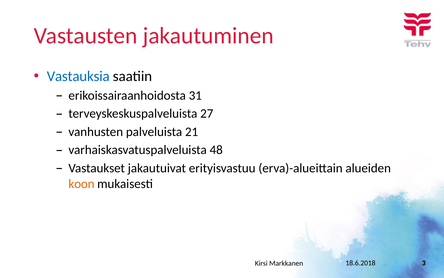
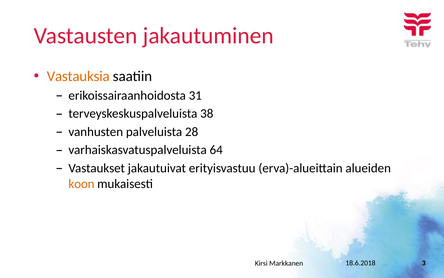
Vastauksia colour: blue -> orange
27: 27 -> 38
21: 21 -> 28
48: 48 -> 64
